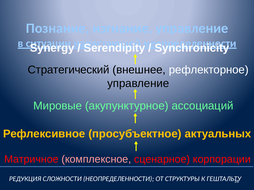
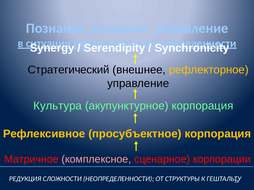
рефлекторное colour: white -> yellow
Мировые: Мировые -> Культура
акупунктурное ассоциаций: ассоциаций -> корпорация
просубъектное актуальных: актуальных -> корпорация
